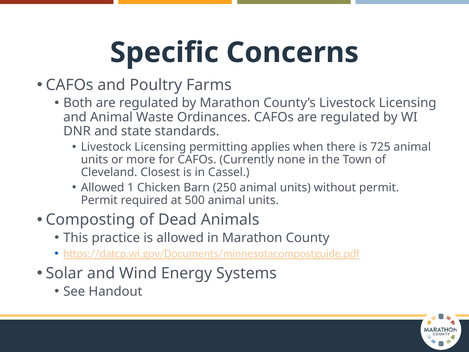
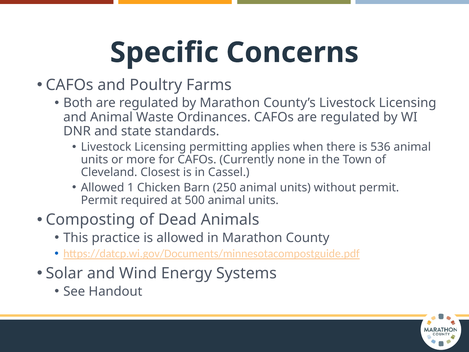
725: 725 -> 536
